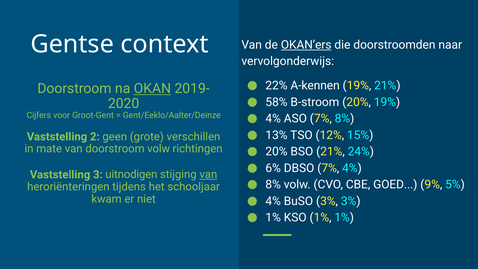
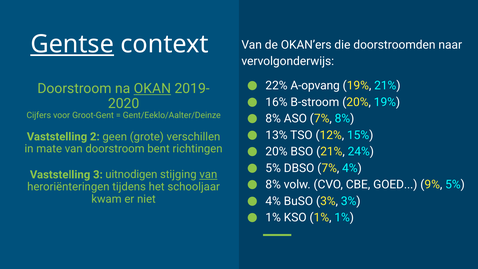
Gentse underline: none -> present
OKAN’ers underline: present -> none
A-kennen: A-kennen -> A-opvang
58%: 58% -> 16%
4% at (273, 119): 4% -> 8%
doorstroom volw: volw -> bent
6% at (273, 168): 6% -> 5%
